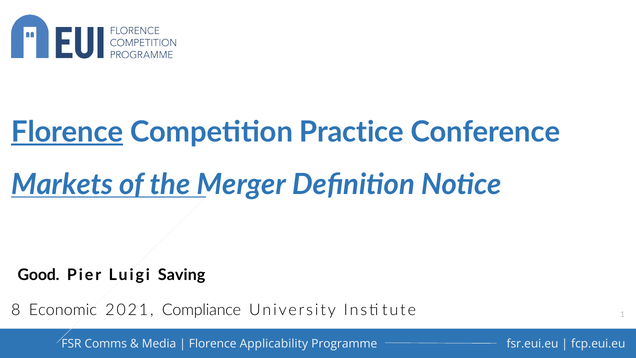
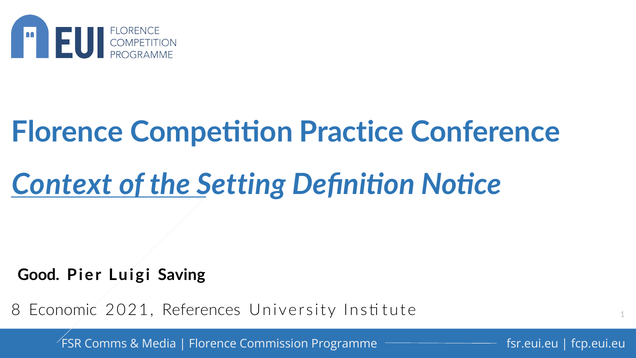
Florence at (67, 132) underline: present -> none
Markets: Markets -> Context
Merger: Merger -> Setting
Compliance: Compliance -> References
Applicability: Applicability -> Commission
